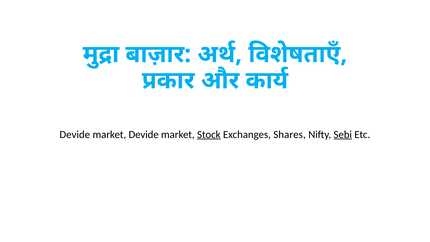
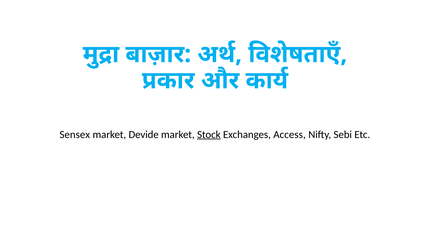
Devide at (75, 134): Devide -> Sensex
Shares: Shares -> Access
Sebi underline: present -> none
